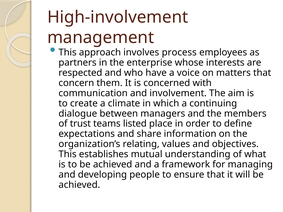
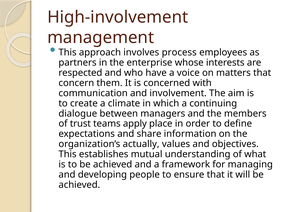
listed: listed -> apply
relating: relating -> actually
